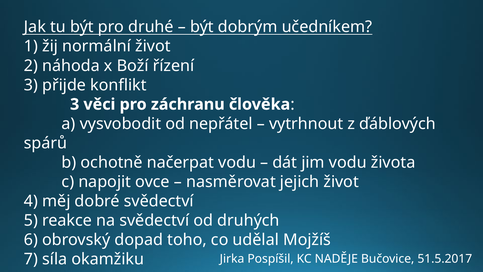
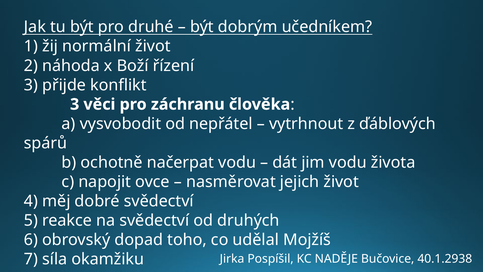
51.5.2017: 51.5.2017 -> 40.1.2938
